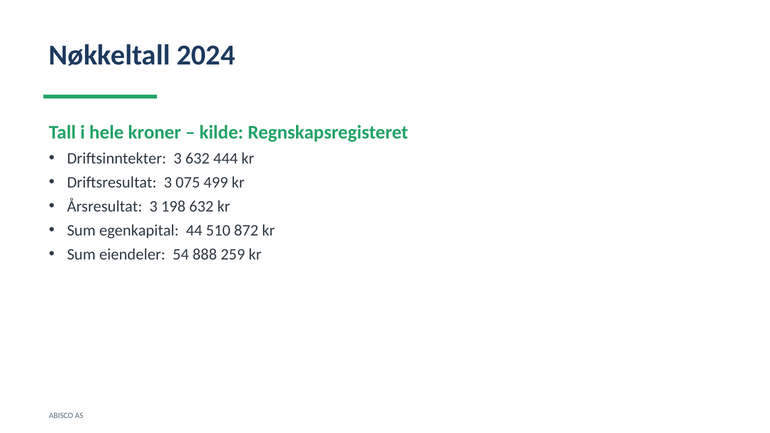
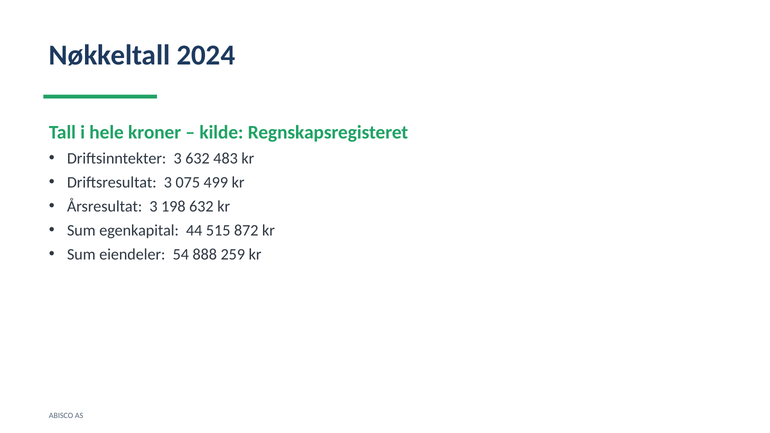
444: 444 -> 483
510: 510 -> 515
